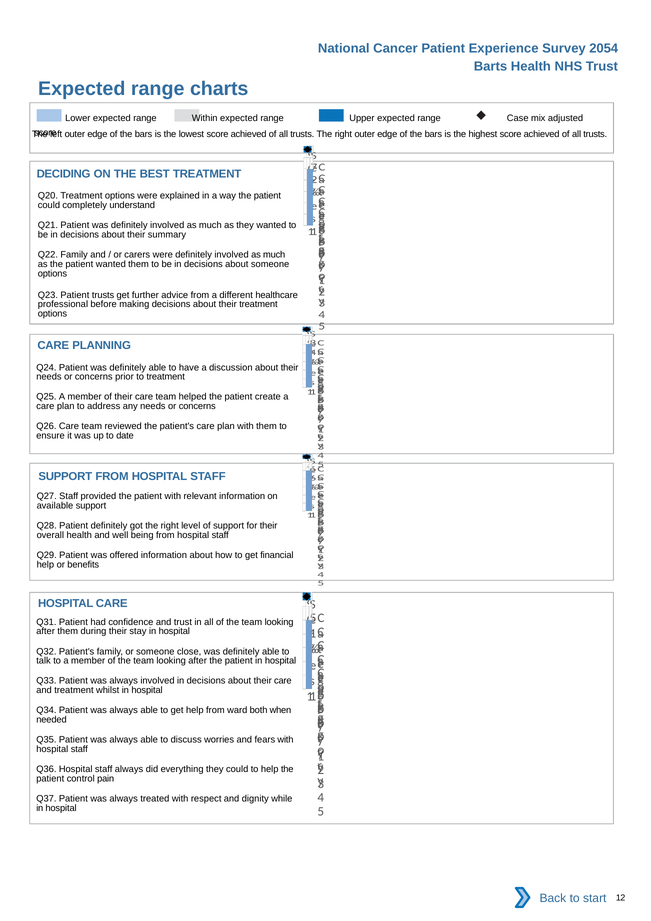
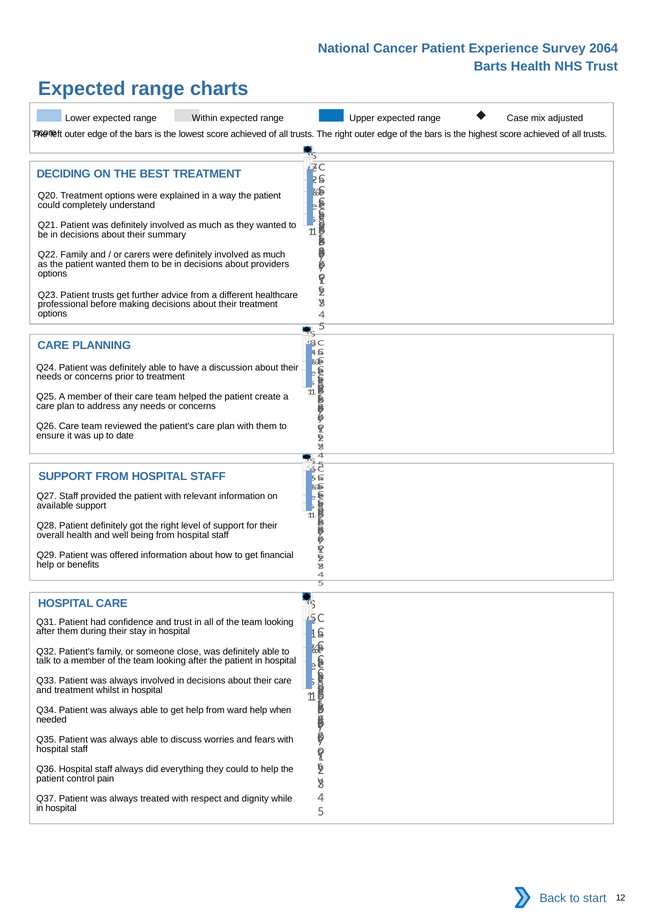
2054: 2054 -> 2064
about someone: someone -> providers
ward both: both -> help
